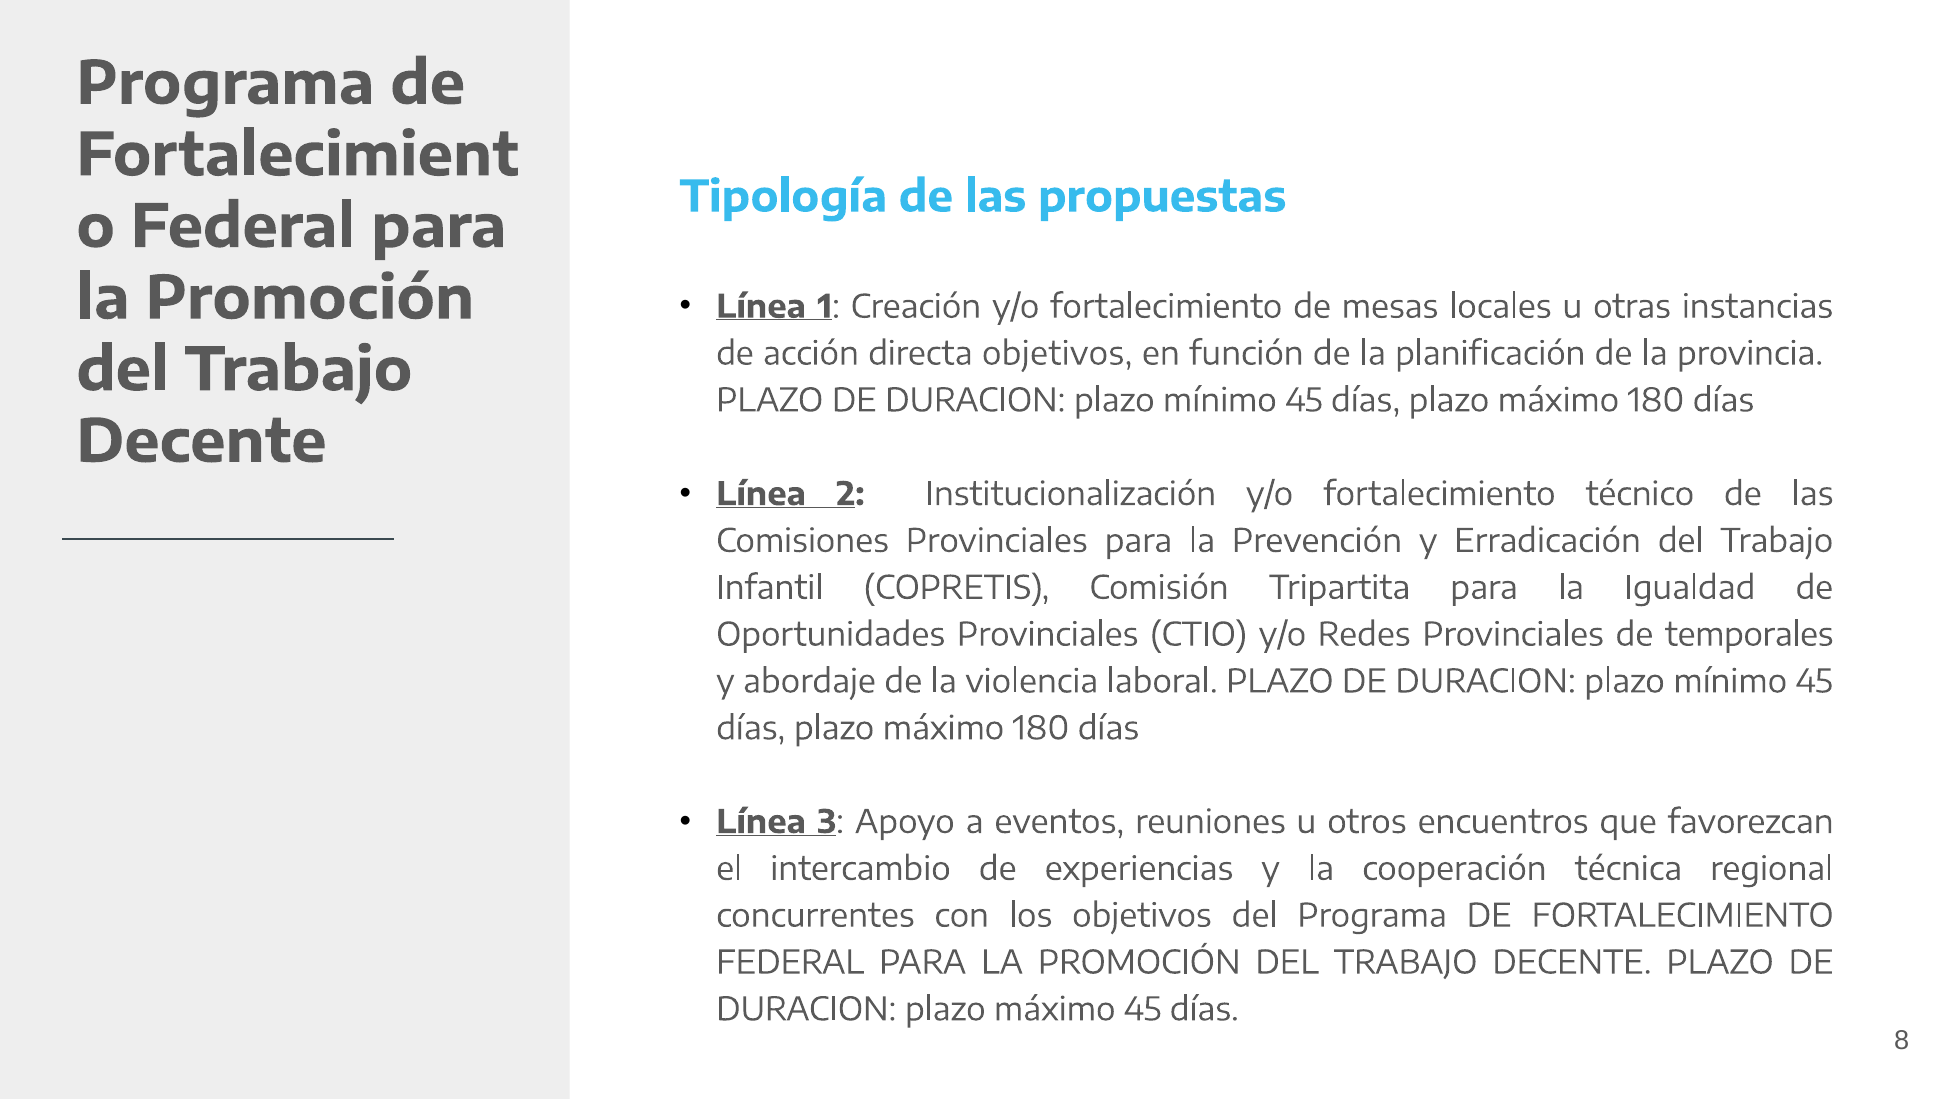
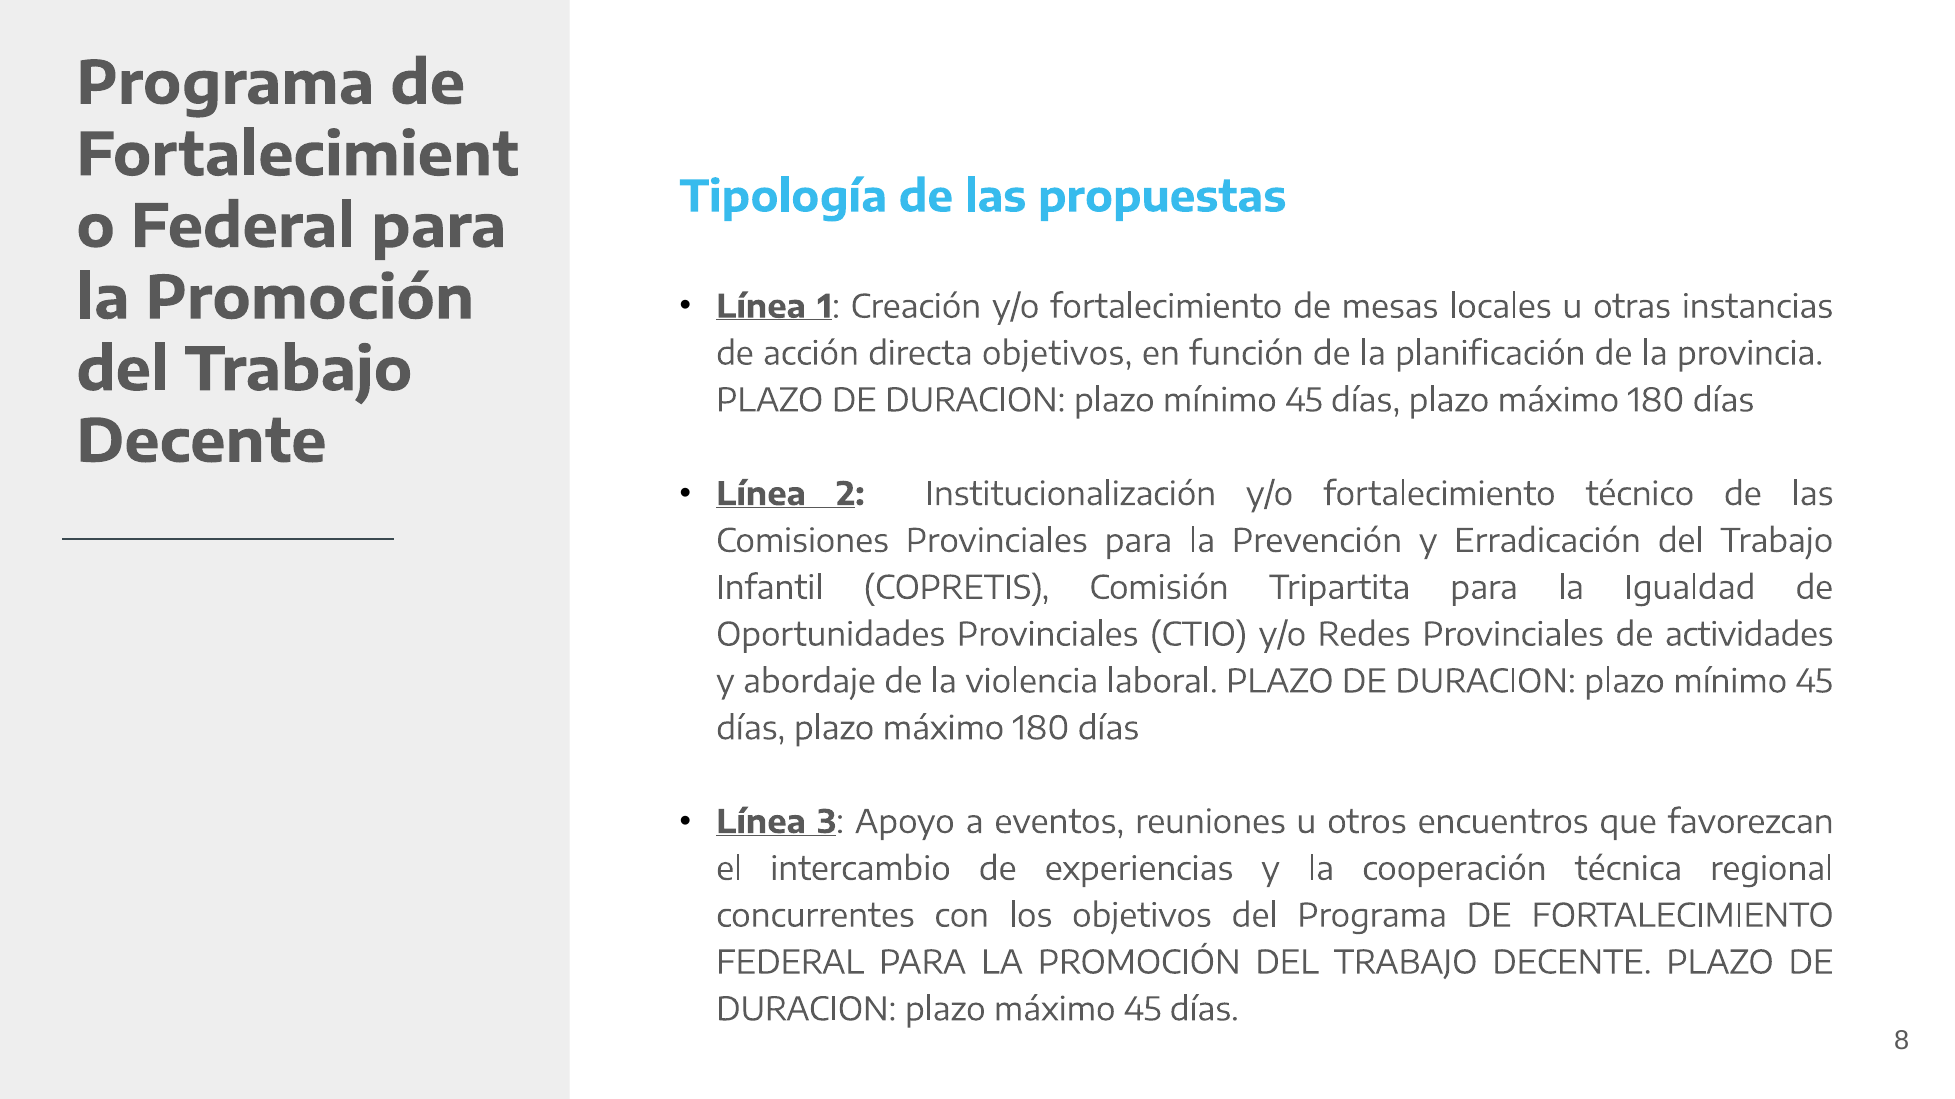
temporales: temporales -> actividades
